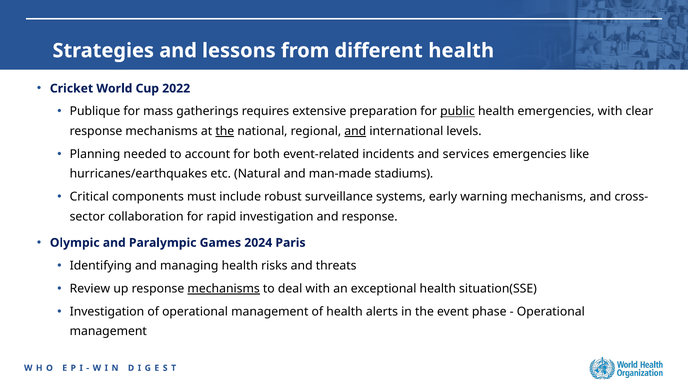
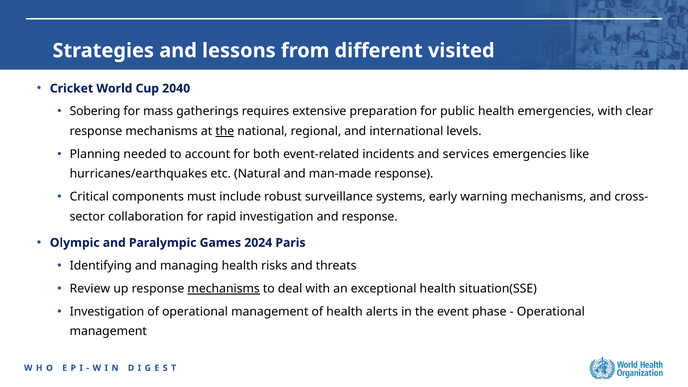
different health: health -> visited
2022: 2022 -> 2040
Publique: Publique -> Sobering
public underline: present -> none
and at (355, 131) underline: present -> none
man-made stadiums: stadiums -> response
